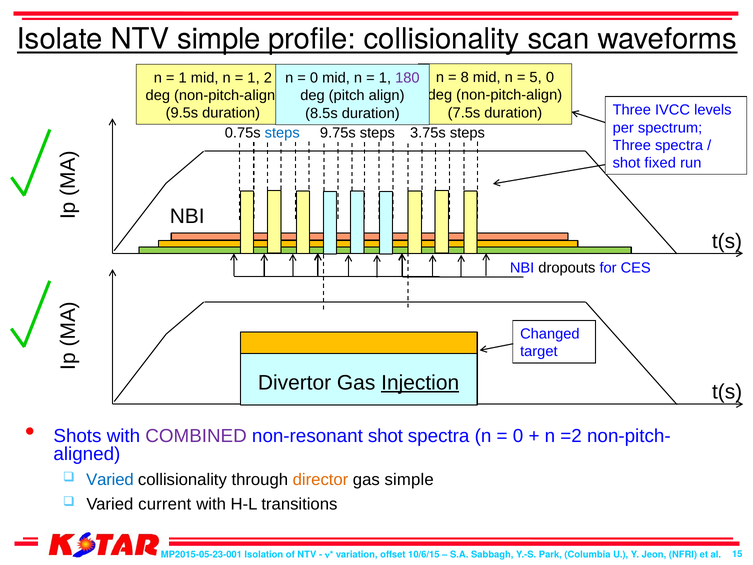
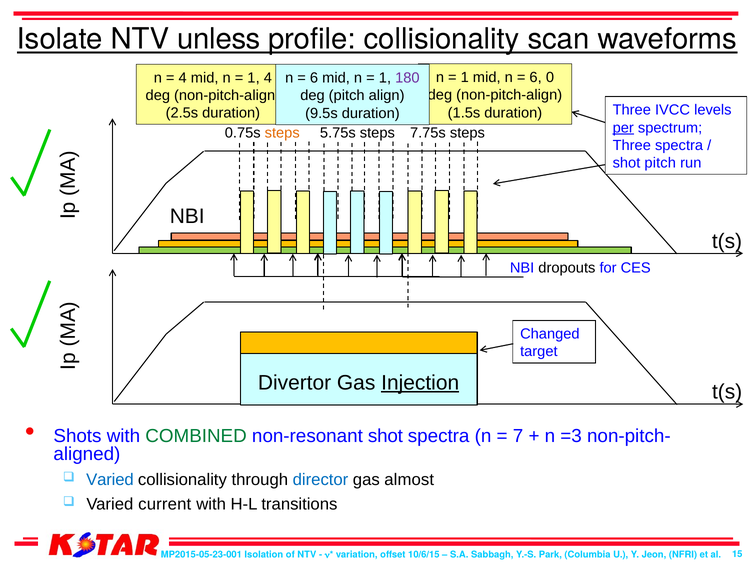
NTV simple: simple -> unless
8 at (465, 77): 8 -> 1
5 at (536, 77): 5 -> 6
1 at (183, 78): 1 -> 4
1 2: 2 -> 4
0 at (314, 78): 0 -> 6
7.5s: 7.5s -> 1.5s
9.5s: 9.5s -> 2.5s
8.5s: 8.5s -> 9.5s
per underline: none -> present
steps at (282, 133) colour: blue -> orange
9.75s: 9.75s -> 5.75s
3.75s: 3.75s -> 7.75s
shot fixed: fixed -> pitch
COMBINED colour: purple -> green
0 at (518, 436): 0 -> 7
=2: =2 -> =3
director colour: orange -> blue
gas simple: simple -> almost
